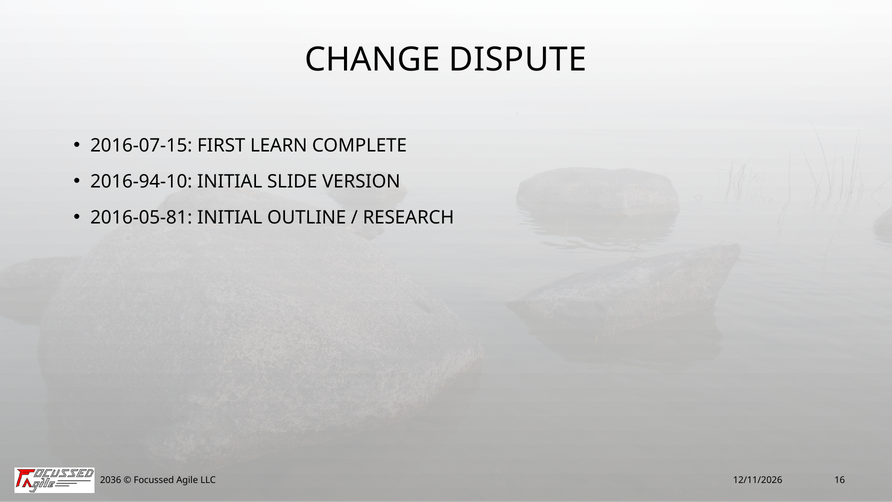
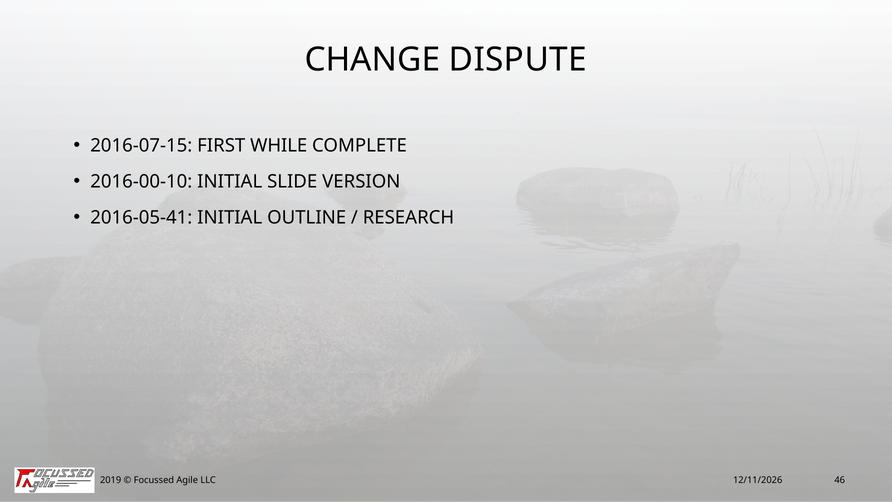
LEARN: LEARN -> WHILE
2016-94-10: 2016-94-10 -> 2016-00-10
2016-05-81: 2016-05-81 -> 2016-05-41
2036: 2036 -> 2019
16: 16 -> 46
